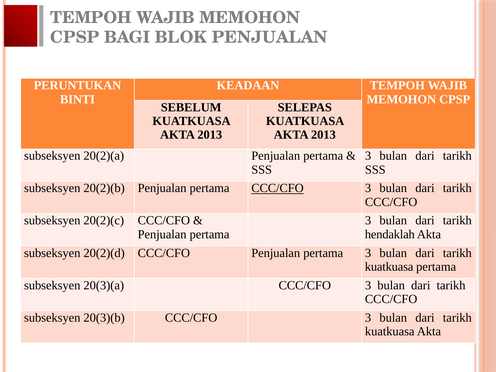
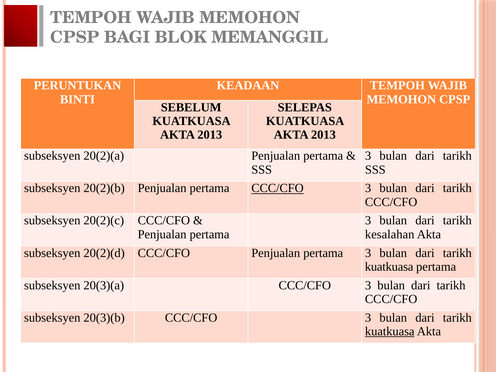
BLOK PENJUALAN: PENJUALAN -> MEMANGGIL
hendaklah: hendaklah -> kesalahan
kuatkuasa at (390, 331) underline: none -> present
